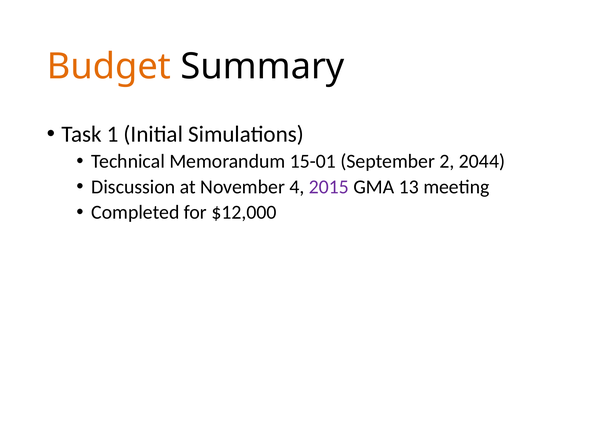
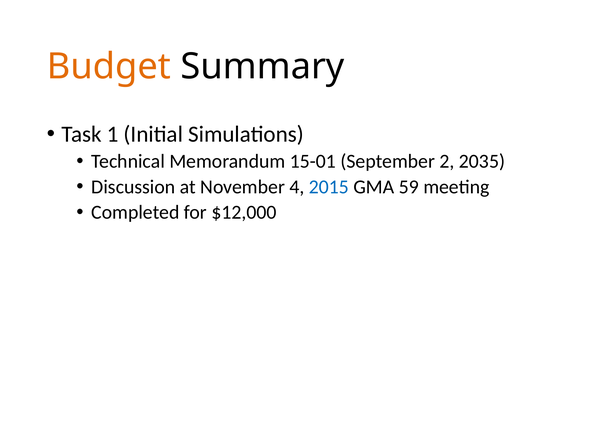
2044: 2044 -> 2035
2015 colour: purple -> blue
13: 13 -> 59
